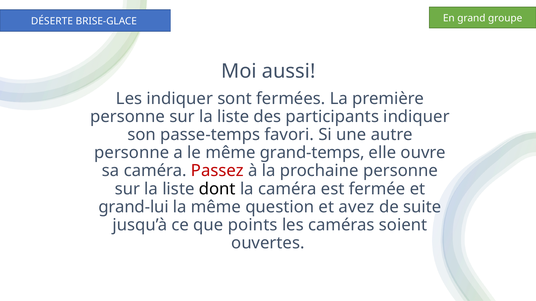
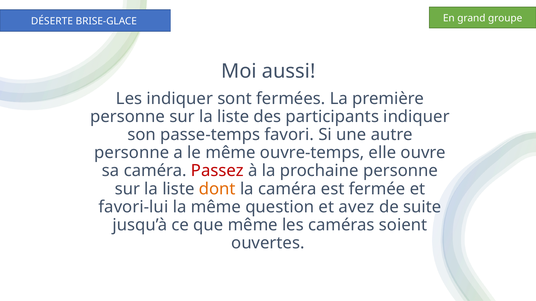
grand-temps: grand-temps -> ouvre-temps
dont colour: black -> orange
grand-lui: grand-lui -> favori-lui
que points: points -> même
